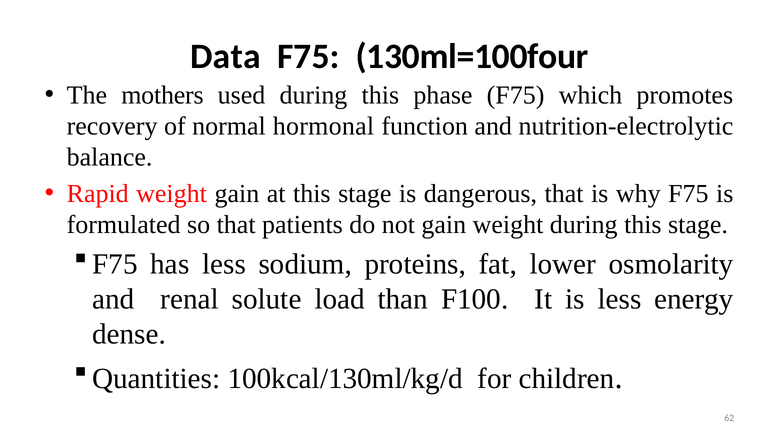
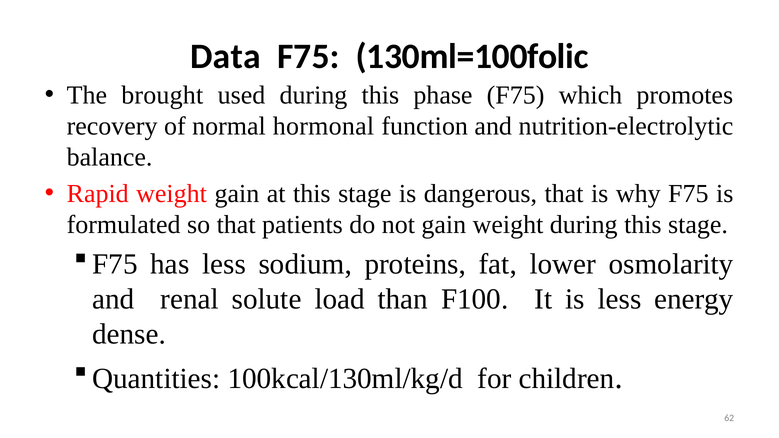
130ml=100four: 130ml=100four -> 130ml=100folic
mothers: mothers -> brought
